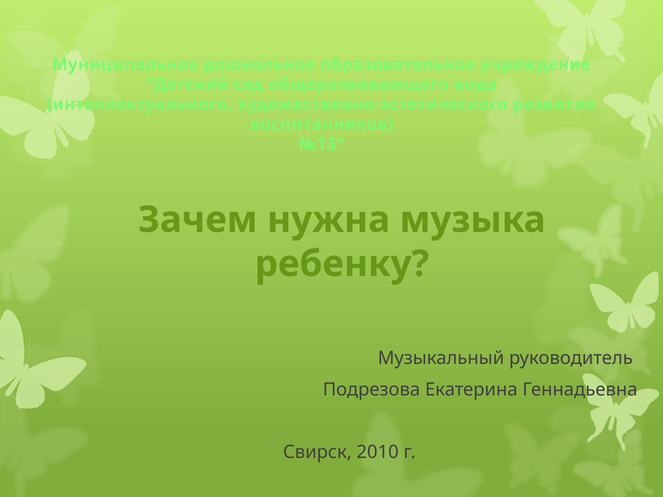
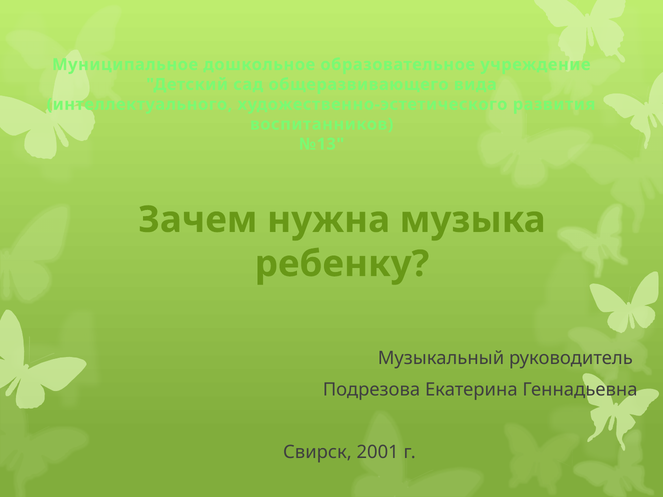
2010: 2010 -> 2001
